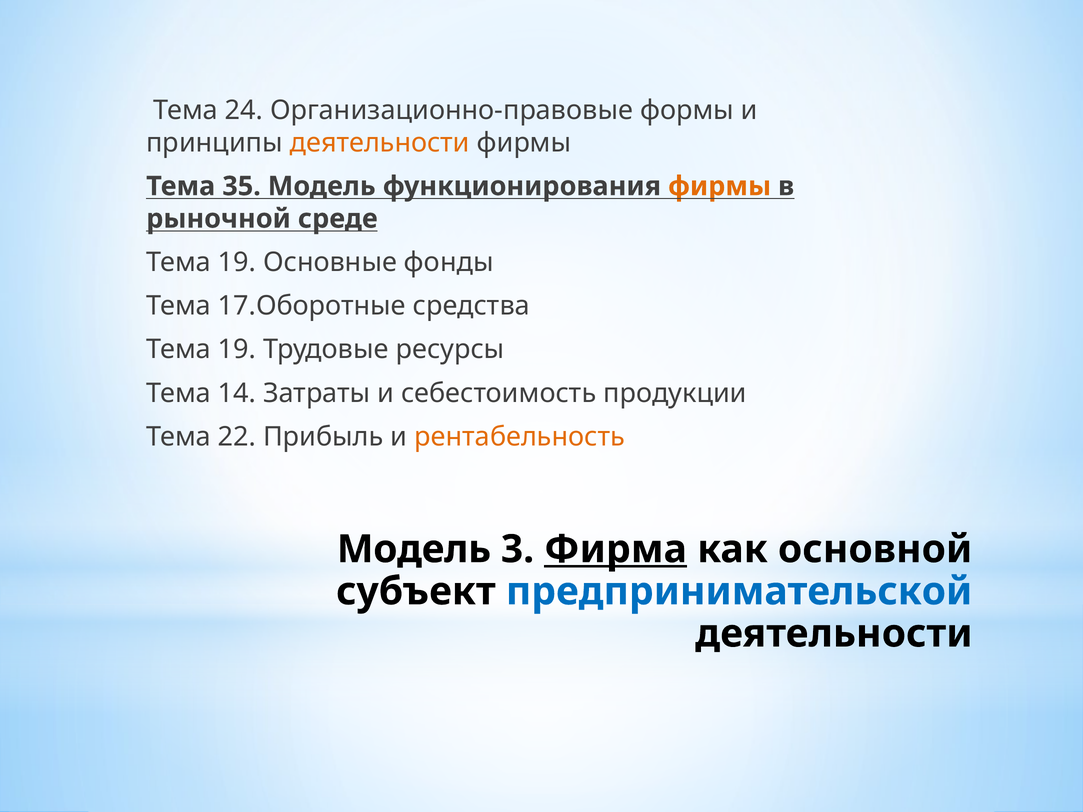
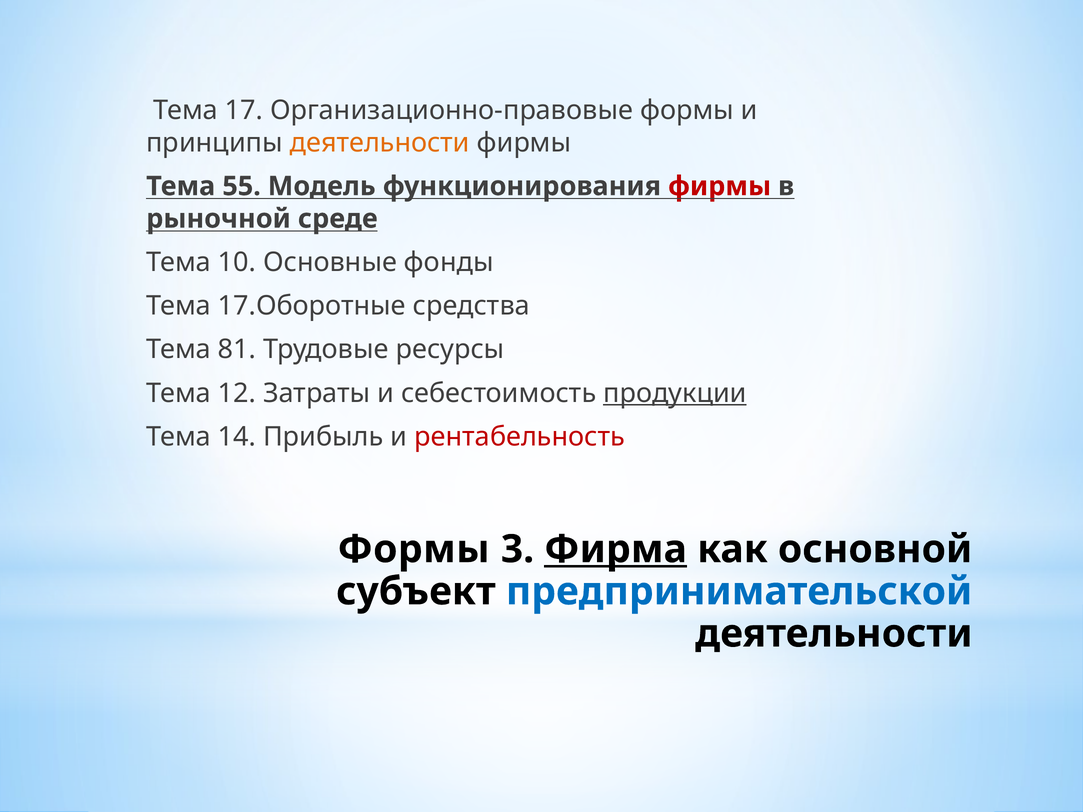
24: 24 -> 17
35: 35 -> 55
фирмы at (720, 186) colour: orange -> red
19 at (237, 262): 19 -> 10
19 at (237, 350): 19 -> 81
14: 14 -> 12
продукции underline: none -> present
22: 22 -> 14
рентабельность colour: orange -> red
Модель at (414, 549): Модель -> Формы
